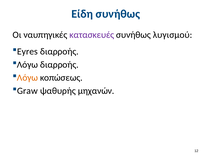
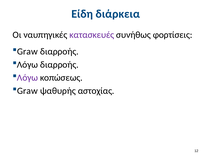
Είδη συνήθως: συνήθως -> διάρκεια
λυγισμού: λυγισμού -> φορτίσεις
Eyres at (27, 52): Eyres -> Graw
Λόγω at (27, 78) colour: orange -> purple
μηχανών: μηχανών -> αστοχίας
